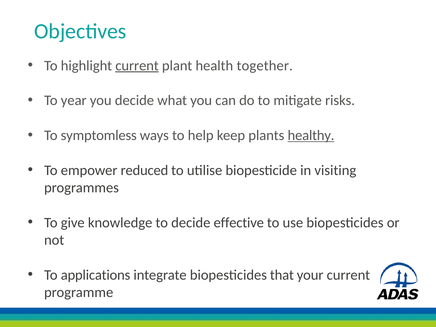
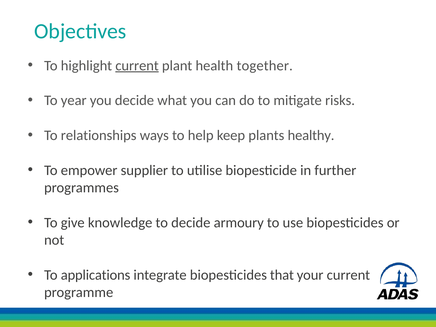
symptomless: symptomless -> relationships
healthy underline: present -> none
reduced: reduced -> supplier
visiting: visiting -> further
effective: effective -> armoury
